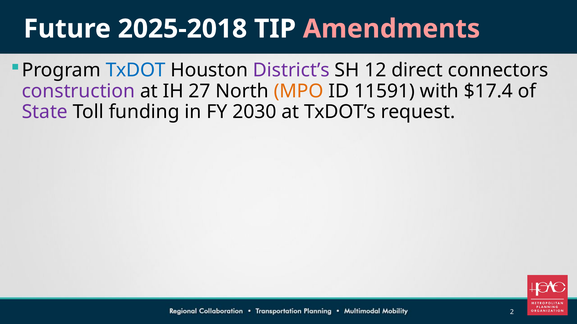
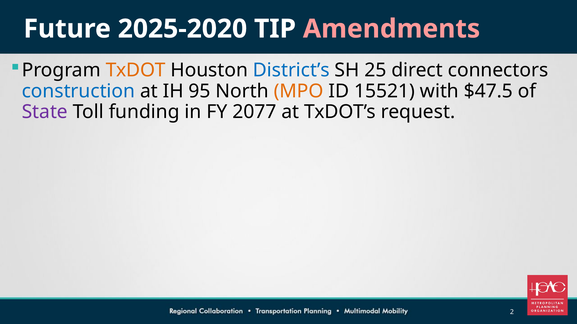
2025-2018: 2025-2018 -> 2025-2020
TxDOT colour: blue -> orange
District’s colour: purple -> blue
12: 12 -> 25
construction colour: purple -> blue
27: 27 -> 95
11591: 11591 -> 15521
$17.4: $17.4 -> $47.5
2030: 2030 -> 2077
